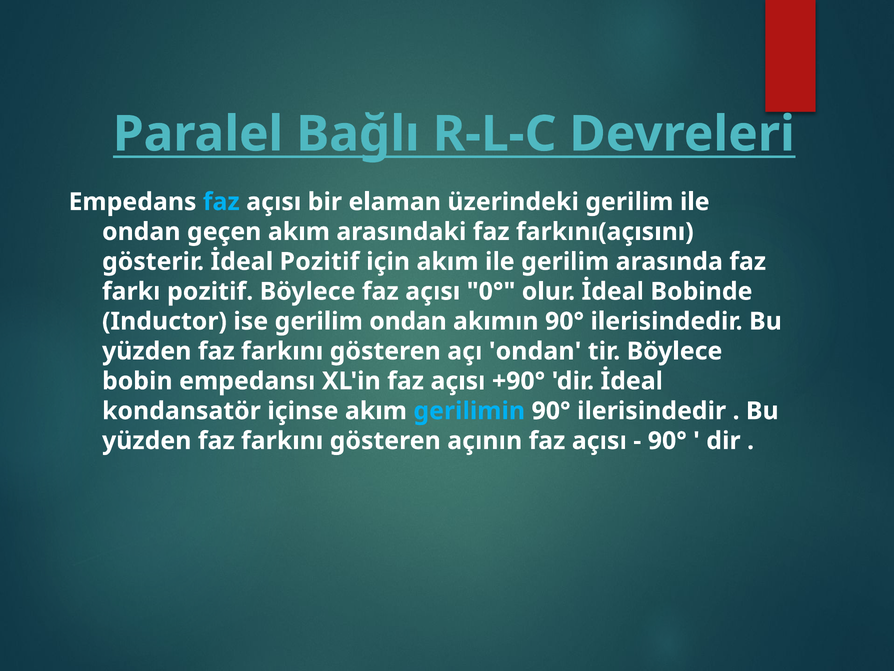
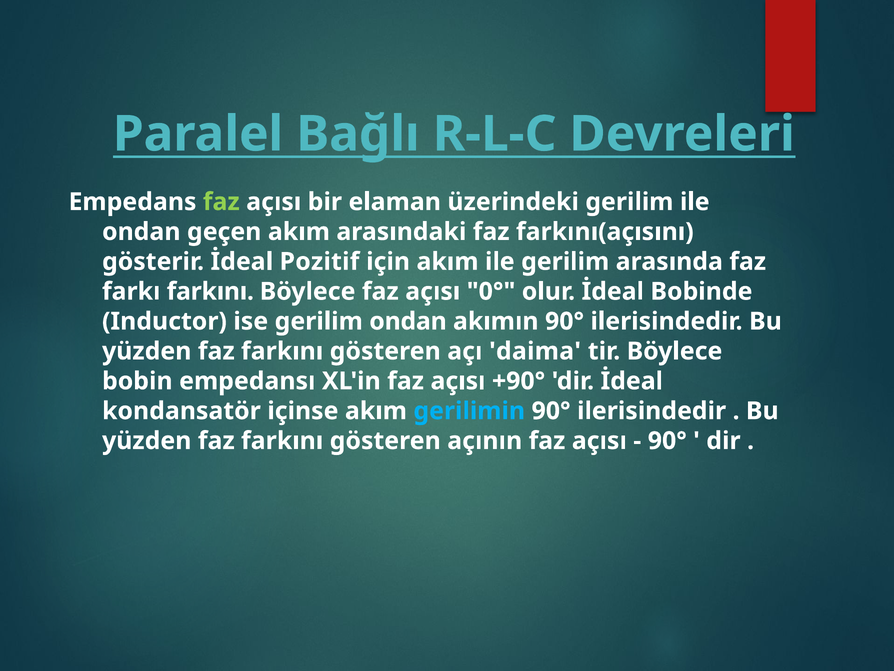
faz at (221, 202) colour: light blue -> light green
farkı pozitif: pozitif -> farkını
açı ondan: ondan -> daima
